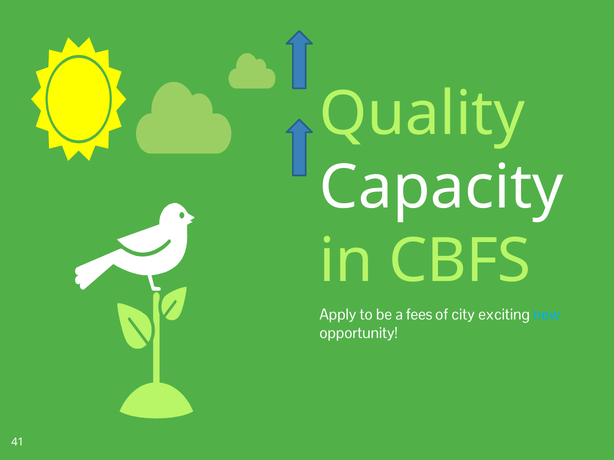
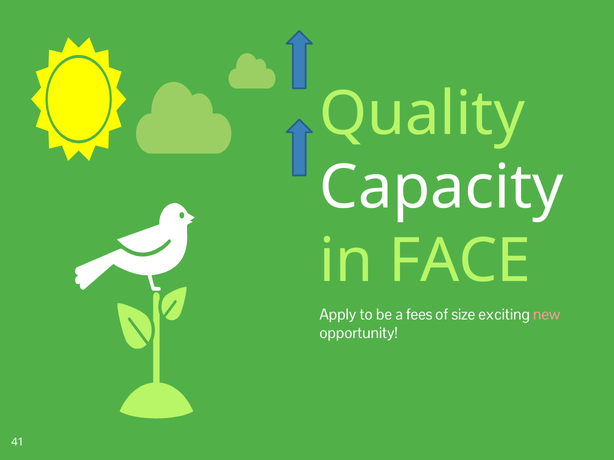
CBFS: CBFS -> FACE
city: city -> size
new colour: light blue -> pink
